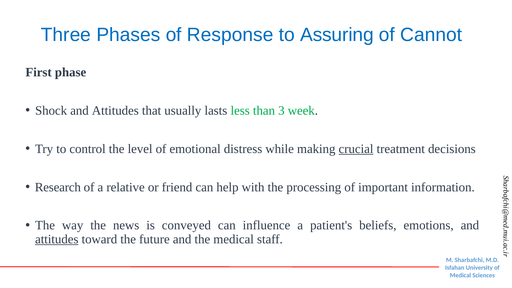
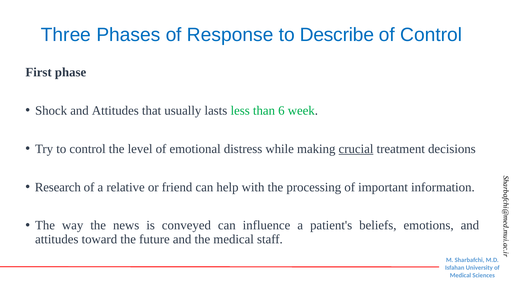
Assuring: Assuring -> Describe
of Cannot: Cannot -> Control
3: 3 -> 6
attitudes at (57, 239) underline: present -> none
